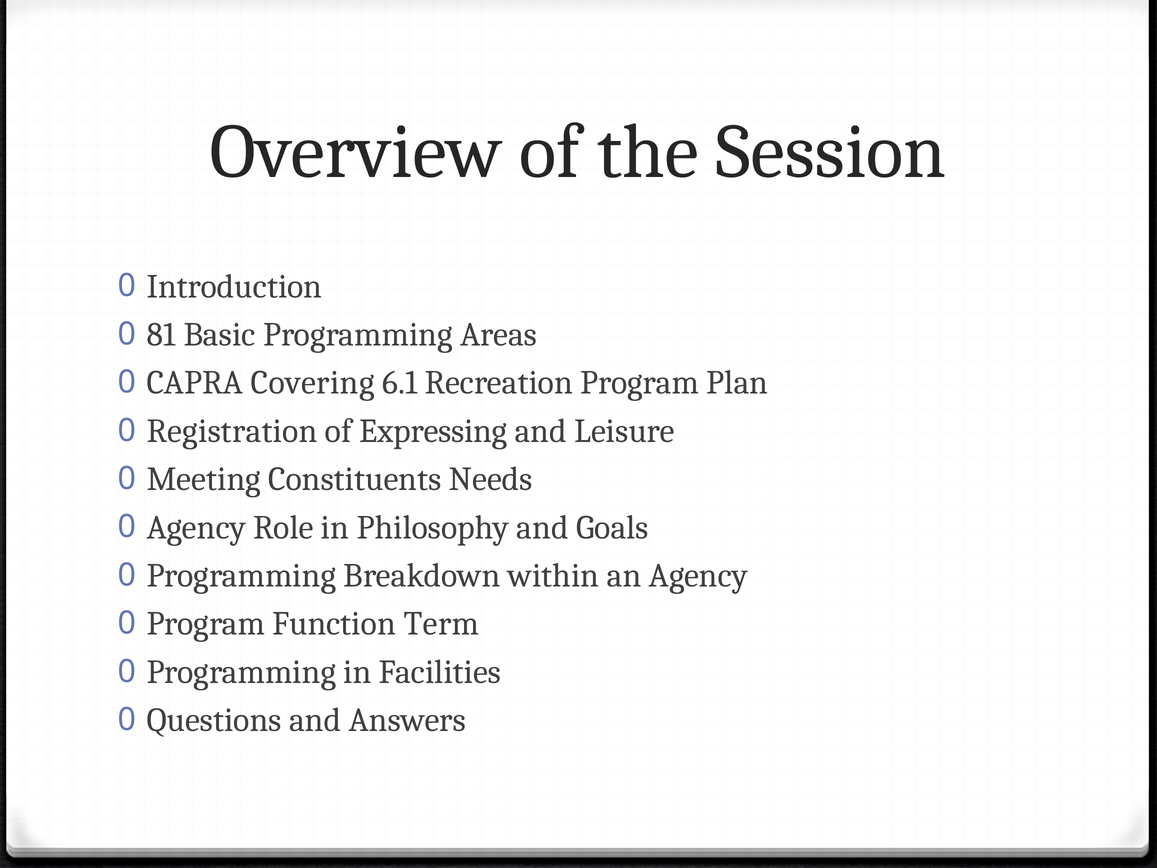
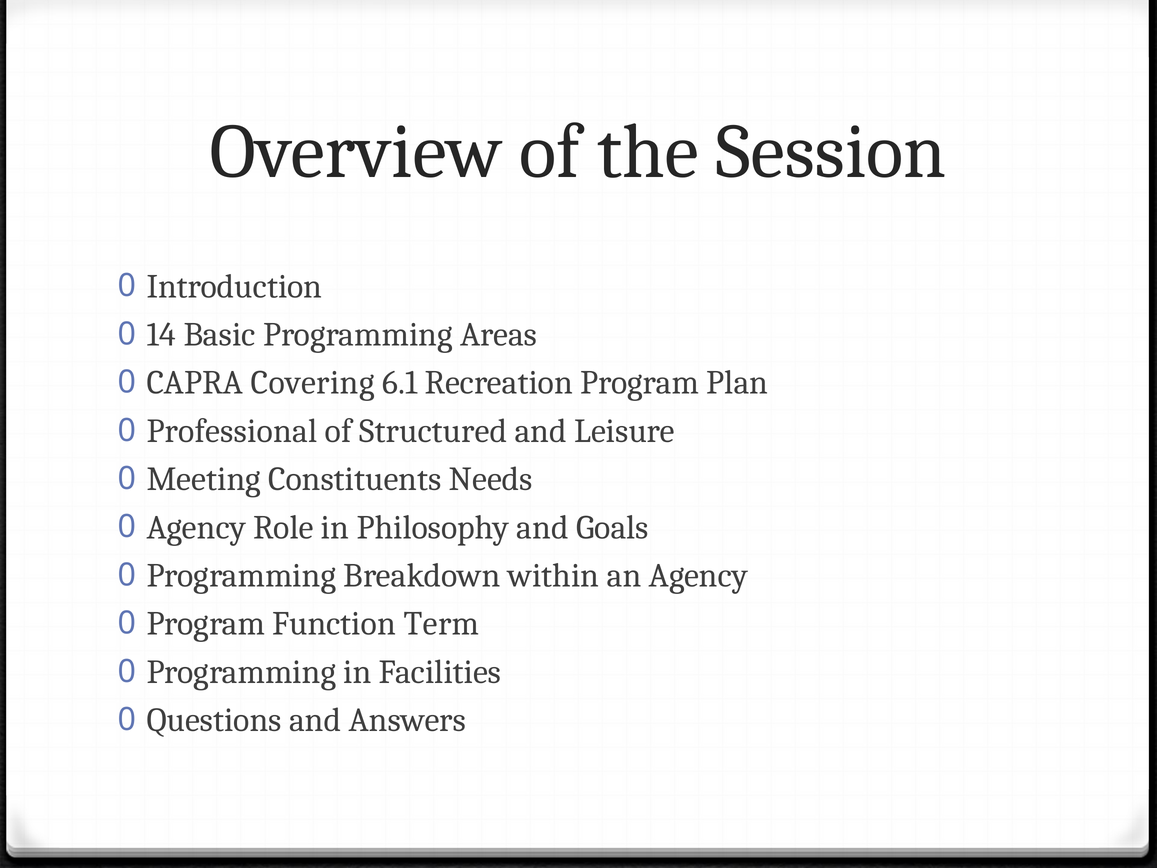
81: 81 -> 14
Registration: Registration -> Professional
Expressing: Expressing -> Structured
